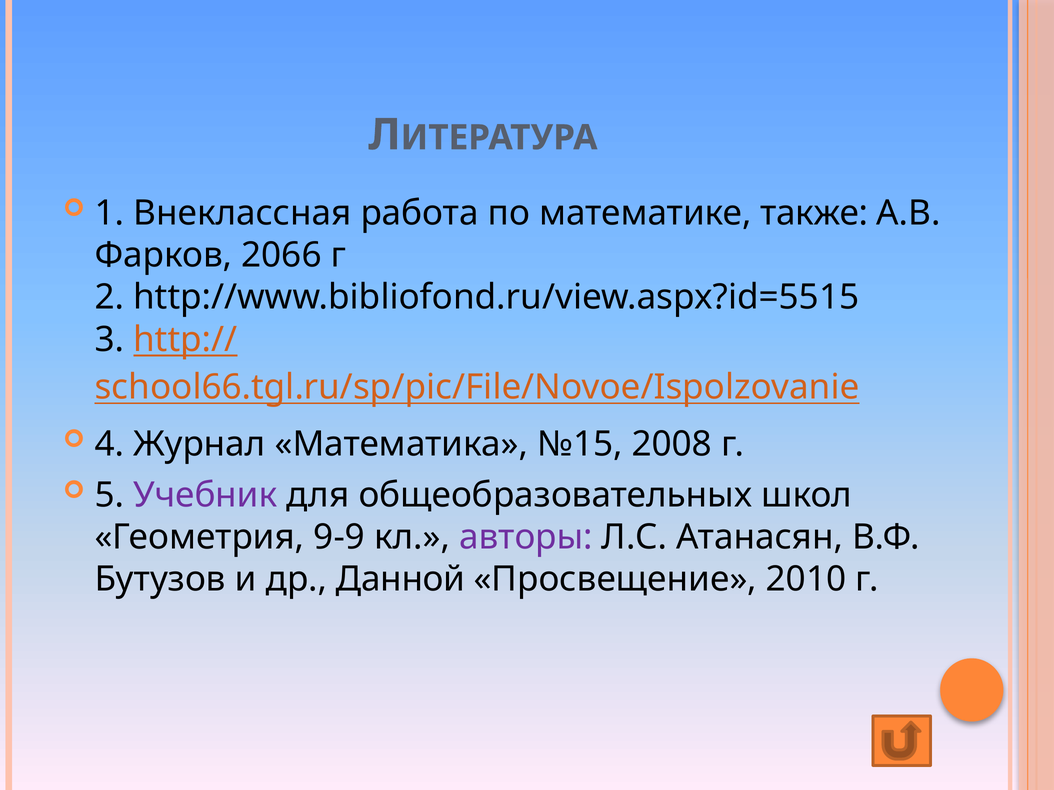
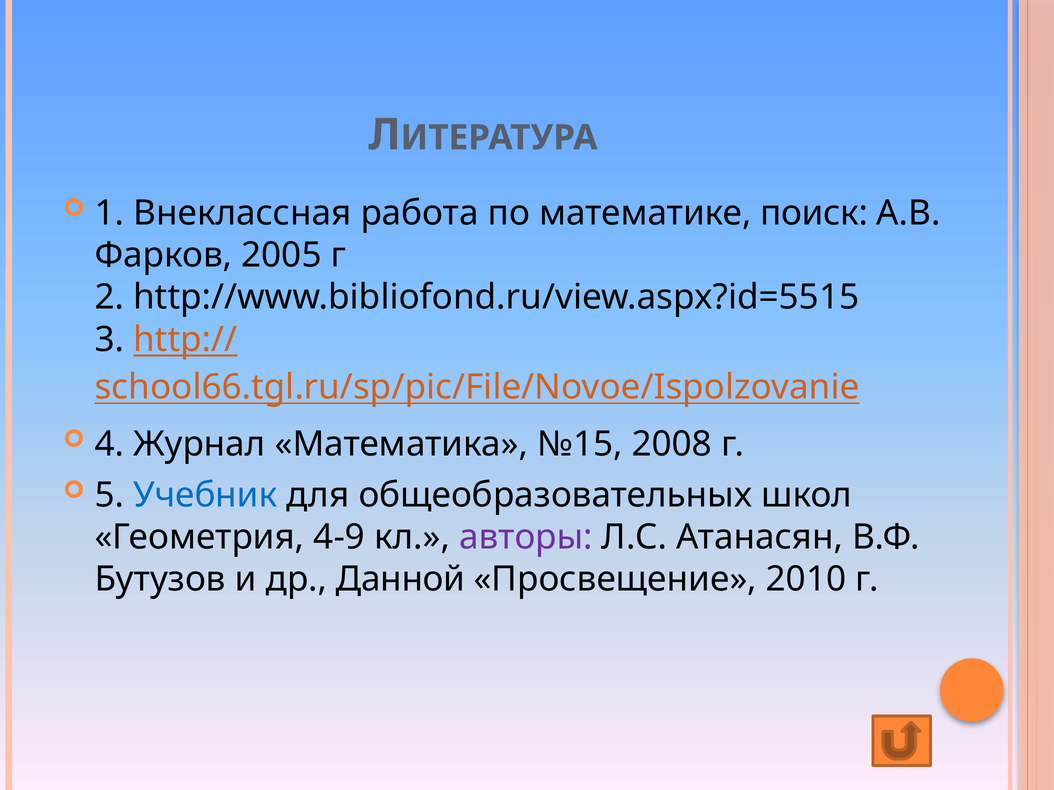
также: также -> поиск
2066: 2066 -> 2005
Учебник colour: purple -> blue
9-9: 9-9 -> 4-9
